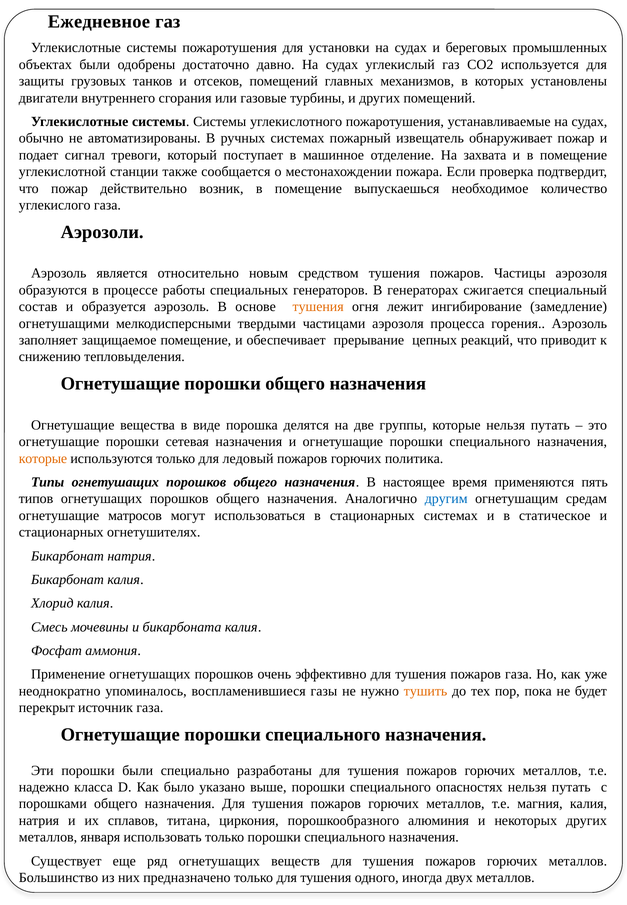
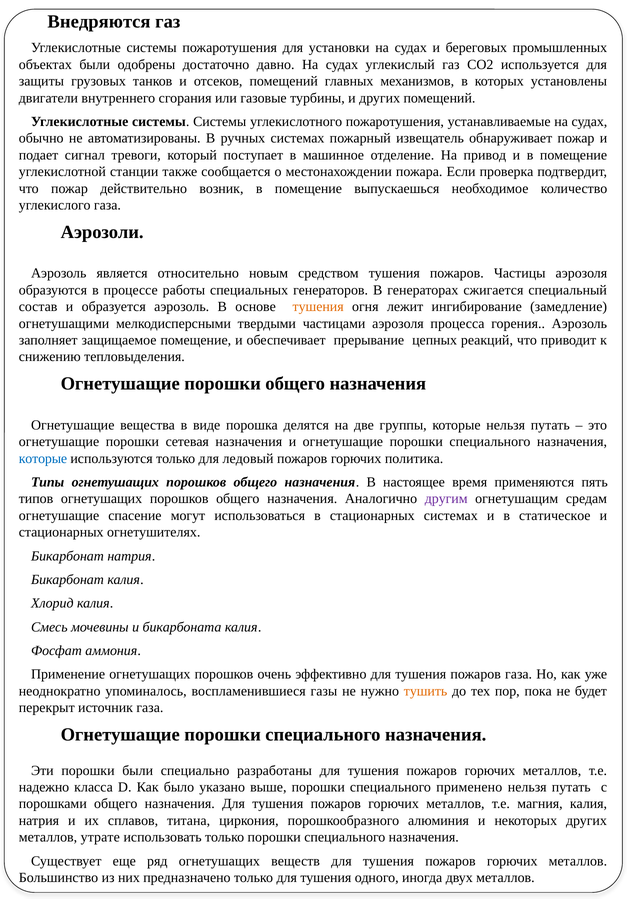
Ежедневное: Ежедневное -> Внедряются
захвата: захвата -> привод
которые at (43, 459) colour: orange -> blue
другим colour: blue -> purple
матросов: матросов -> спасение
опасностях: опасностях -> применено
января: января -> утрате
